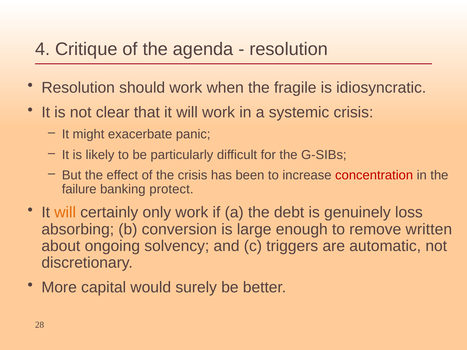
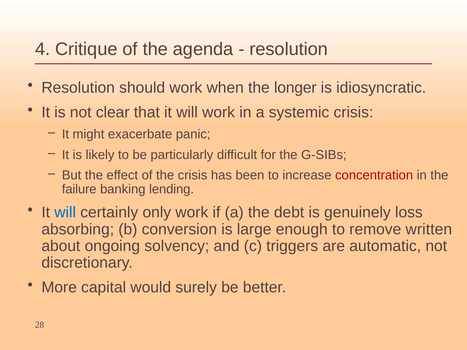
fragile: fragile -> longer
protect: protect -> lending
will at (65, 213) colour: orange -> blue
